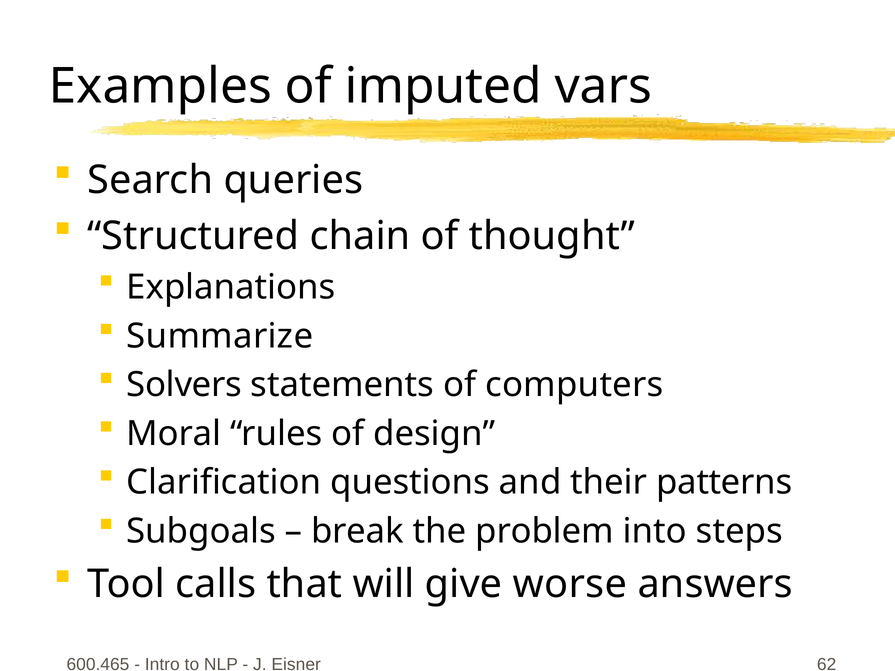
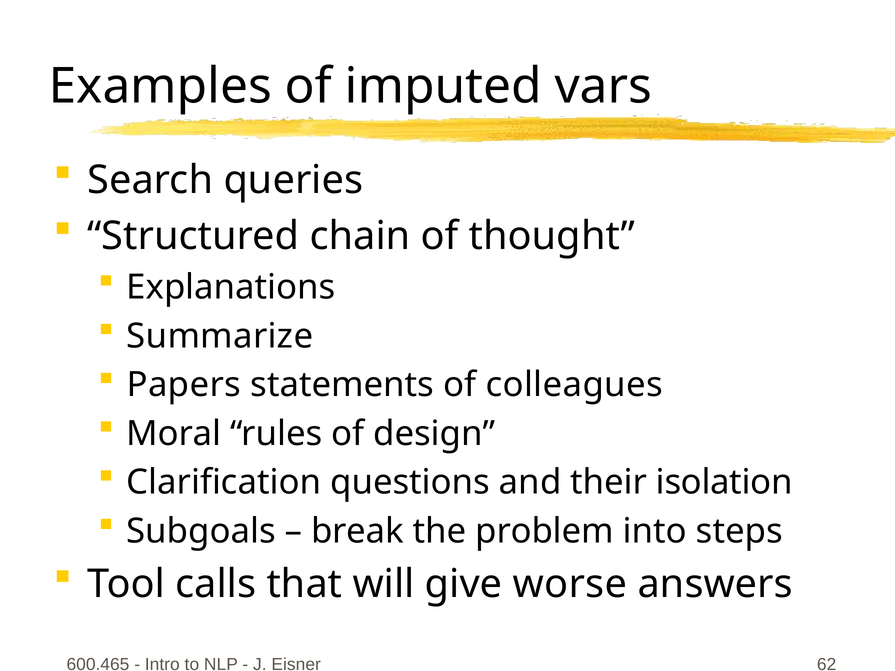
Solvers: Solvers -> Papers
computers: computers -> colleagues
patterns: patterns -> isolation
